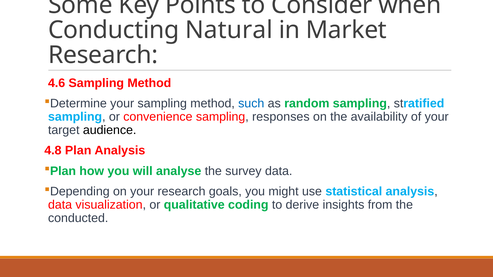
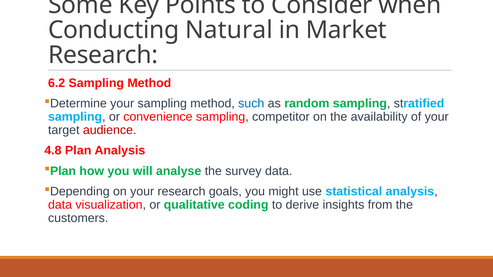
4.6: 4.6 -> 6.2
responses: responses -> competitor
audience colour: black -> red
conducted: conducted -> customers
